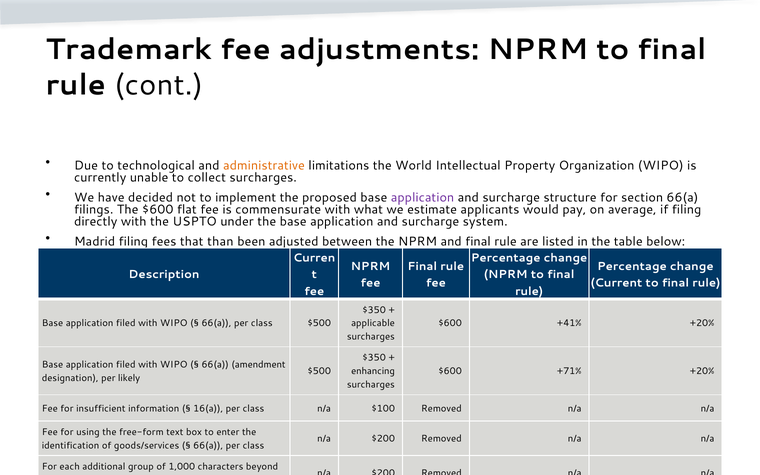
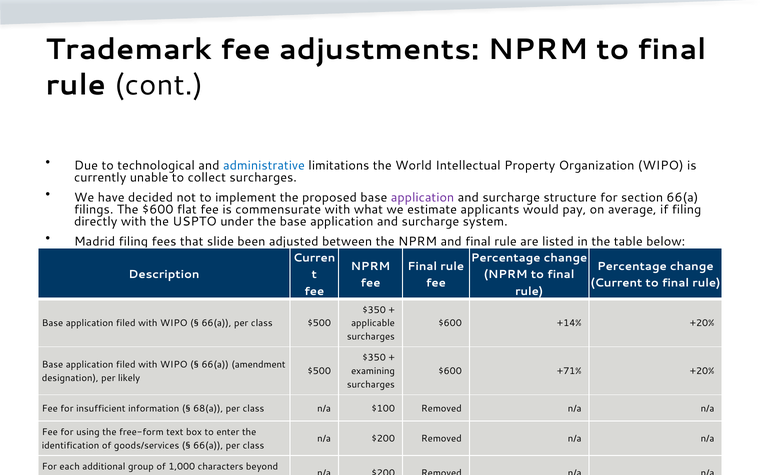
administrative colour: orange -> blue
than: than -> slide
+41%: +41% -> +14%
enhancing: enhancing -> examining
16(a: 16(a -> 68(a
